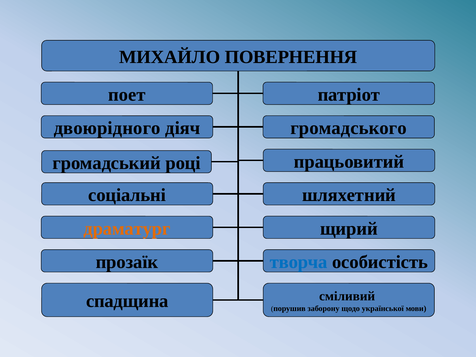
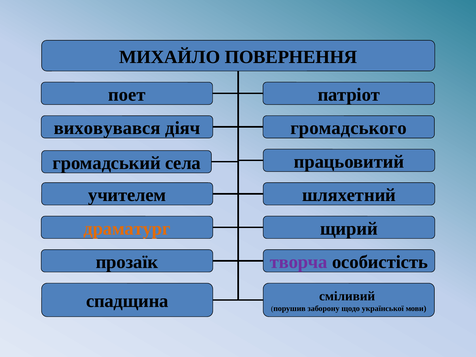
двоюрідного: двоюрідного -> виховувався
році: році -> села
соціальні: соціальні -> учителем
творча colour: blue -> purple
